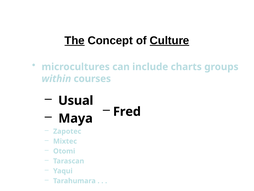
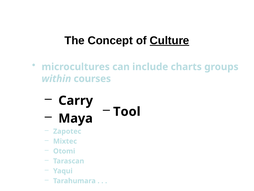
The underline: present -> none
Usual: Usual -> Carry
Fred: Fred -> Tool
